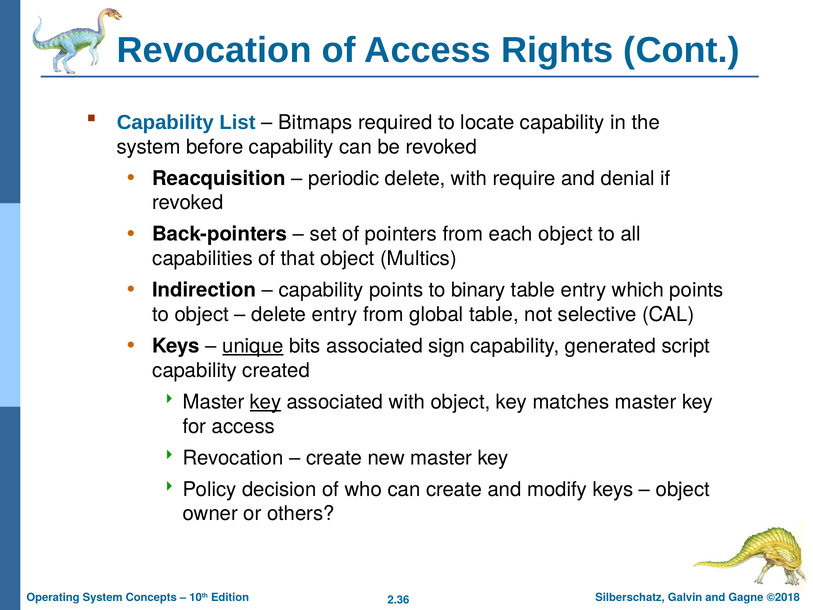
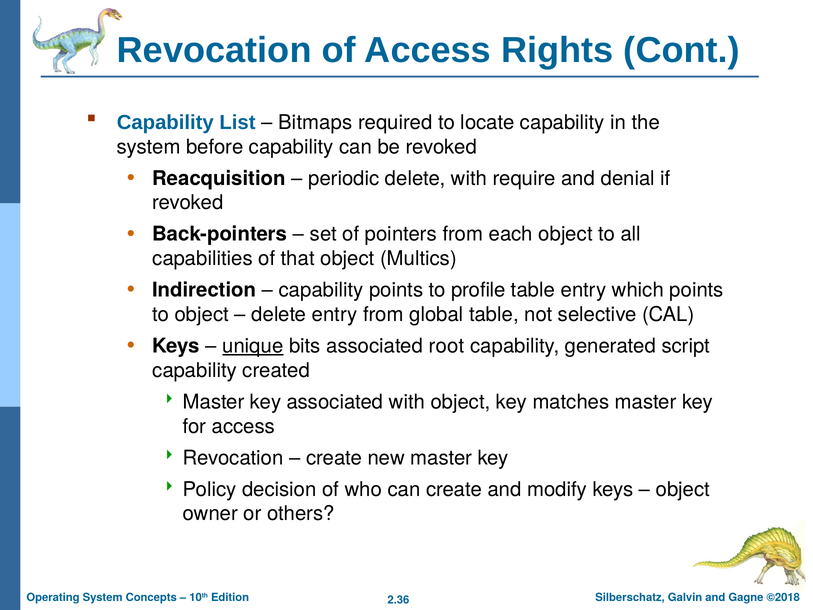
binary: binary -> profile
sign: sign -> root
key at (266, 402) underline: present -> none
